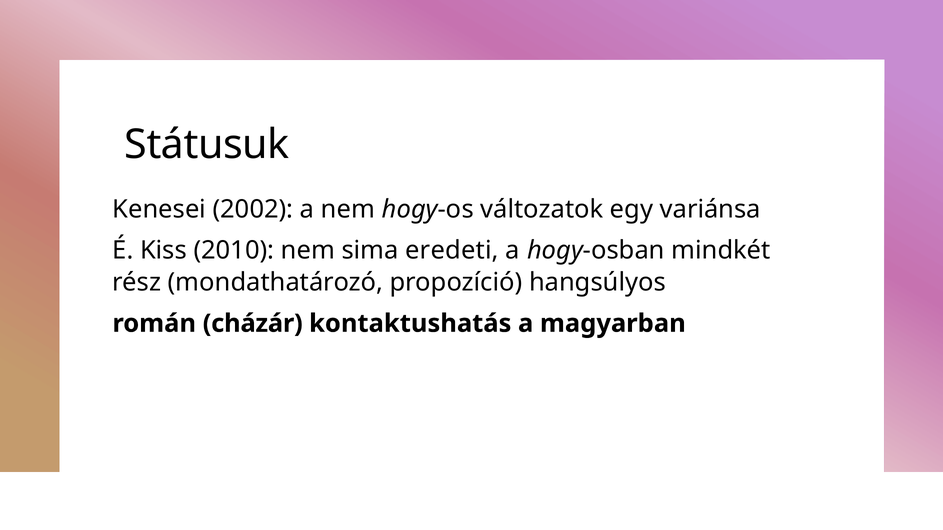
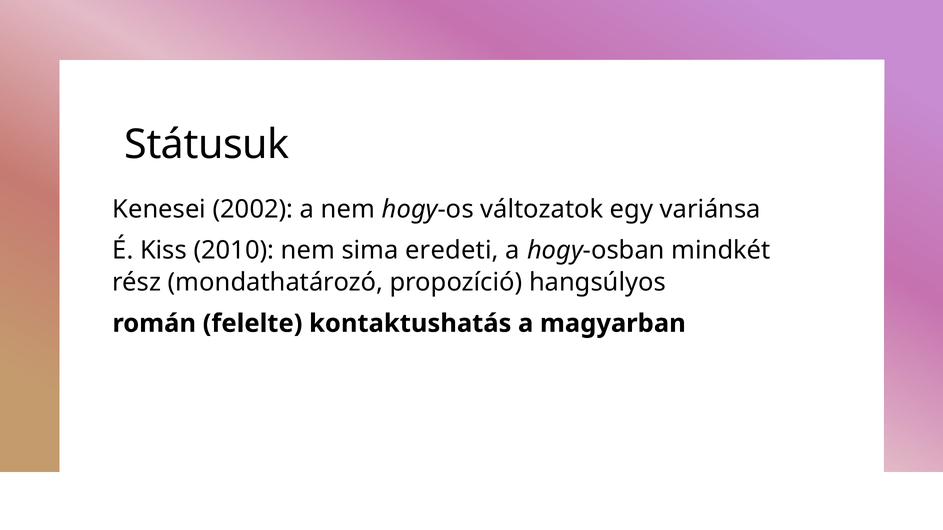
cházár: cházár -> felelte
